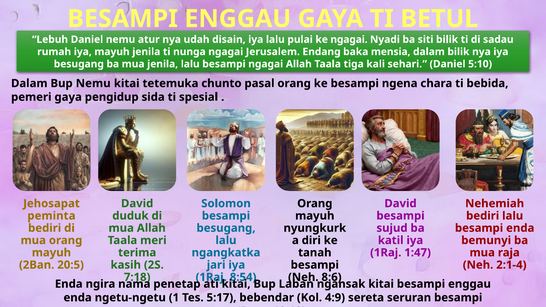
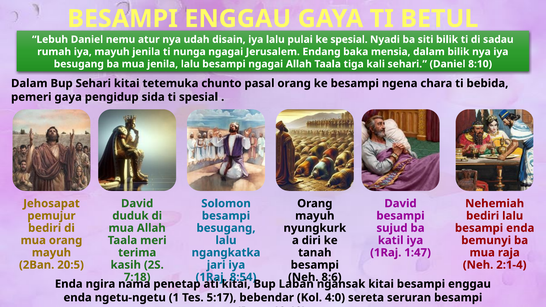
ke ngagai: ngagai -> spesial
5:10: 5:10 -> 8:10
Bup Nemu: Nemu -> Sehari
peminta: peminta -> pemujur
4:9: 4:9 -> 4:0
